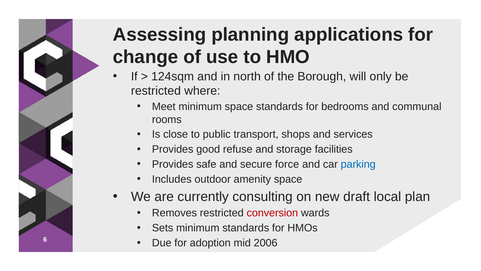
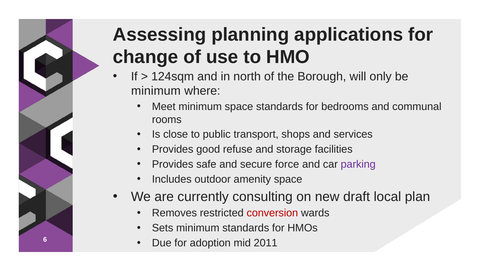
restricted at (156, 91): restricted -> minimum
parking colour: blue -> purple
2006: 2006 -> 2011
